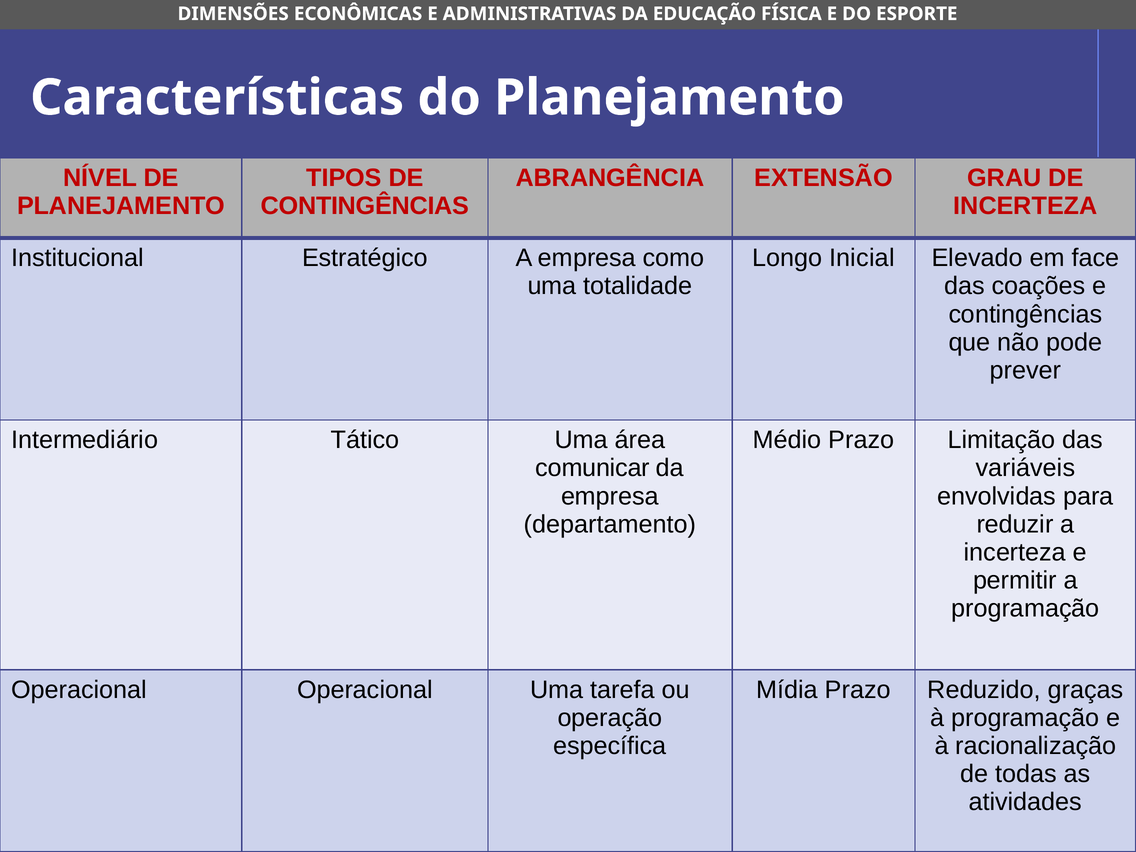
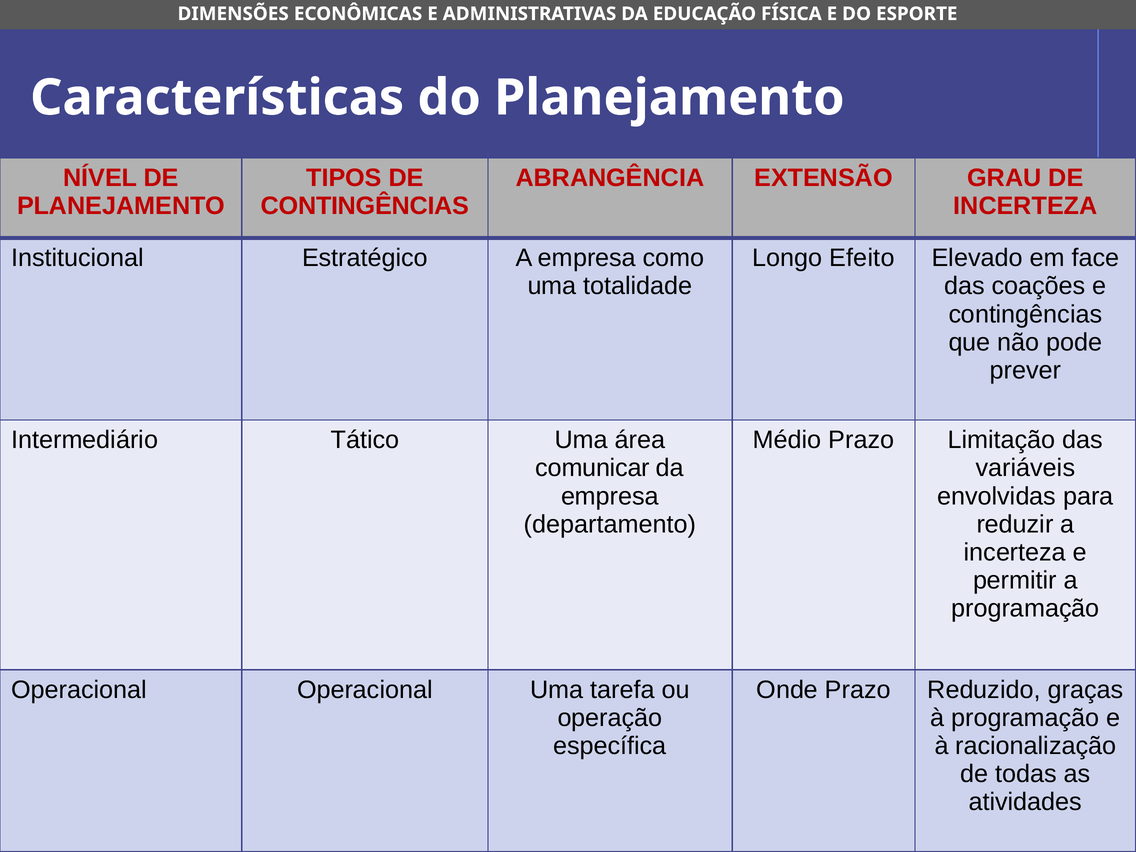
Inicial: Inicial -> Efeito
Mídia: Mídia -> Onde
